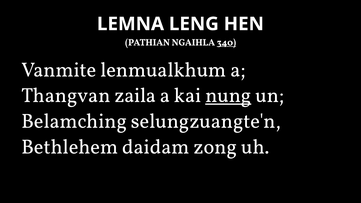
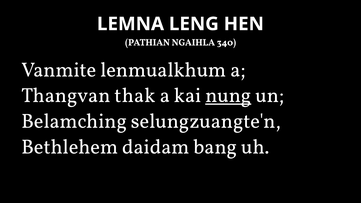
340 underline: present -> none
zaila: zaila -> thak
zong: zong -> bang
